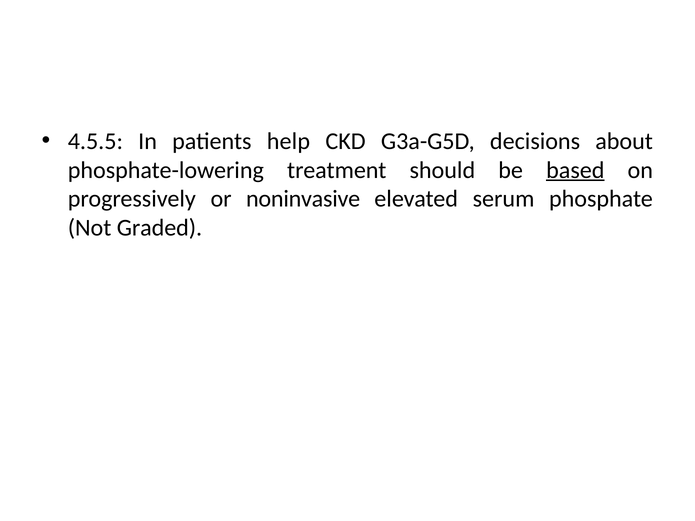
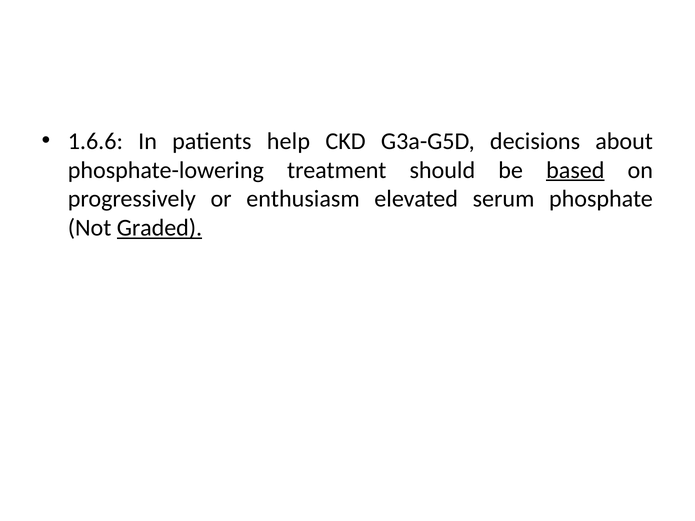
4.5.5: 4.5.5 -> 1.6.6
noninvasive: noninvasive -> enthusiasm
Graded underline: none -> present
